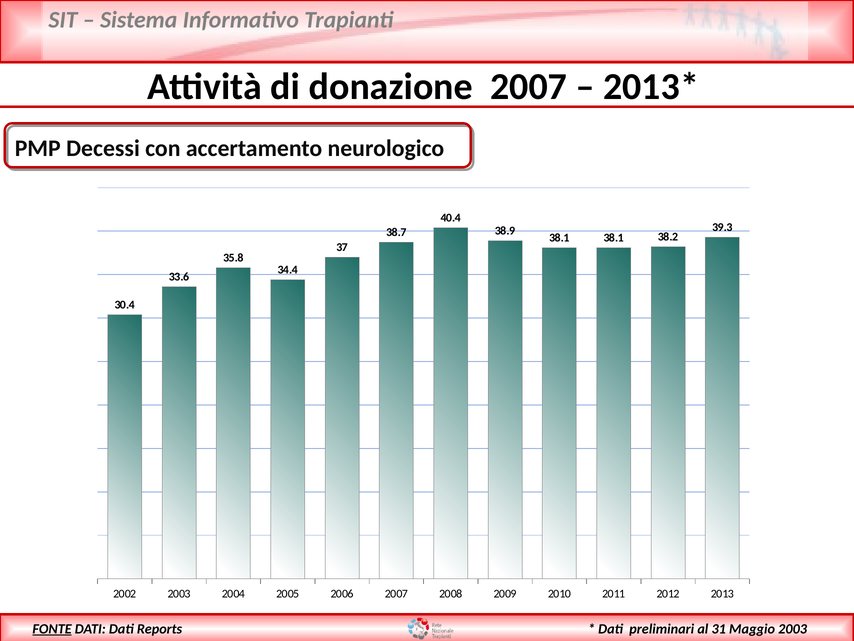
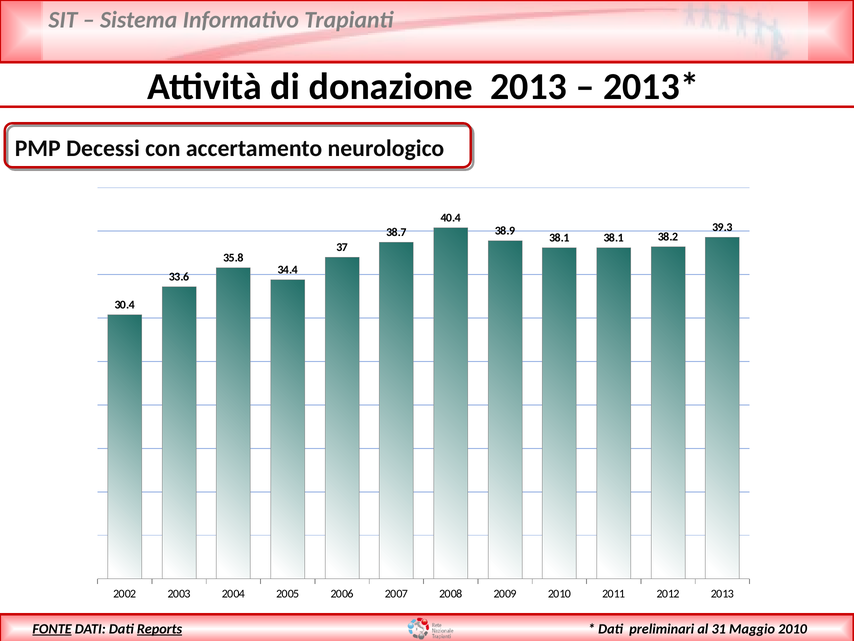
donazione 2007: 2007 -> 2013
2003 at (793, 628): 2003 -> 2010
Reports underline: none -> present
